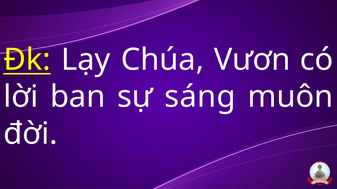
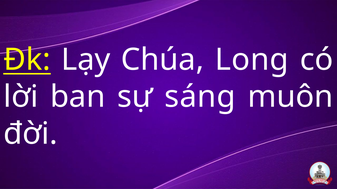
Vươn: Vươn -> Long
